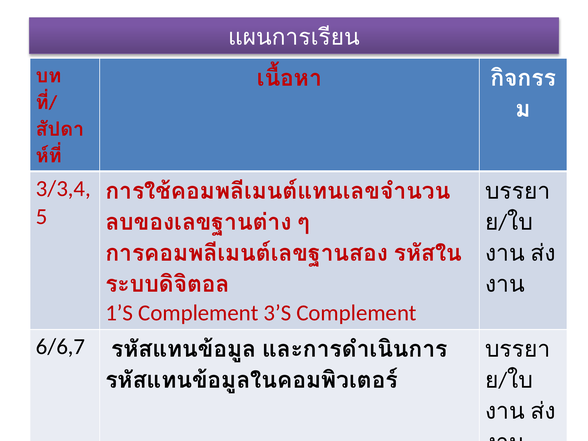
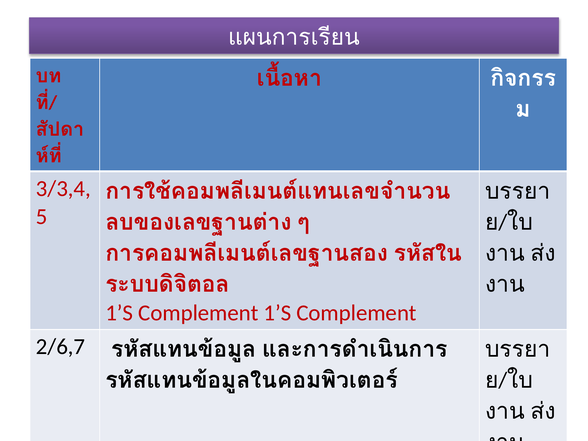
Complement 3’S: 3’S -> 1’S
6/6,7: 6/6,7 -> 2/6,7
